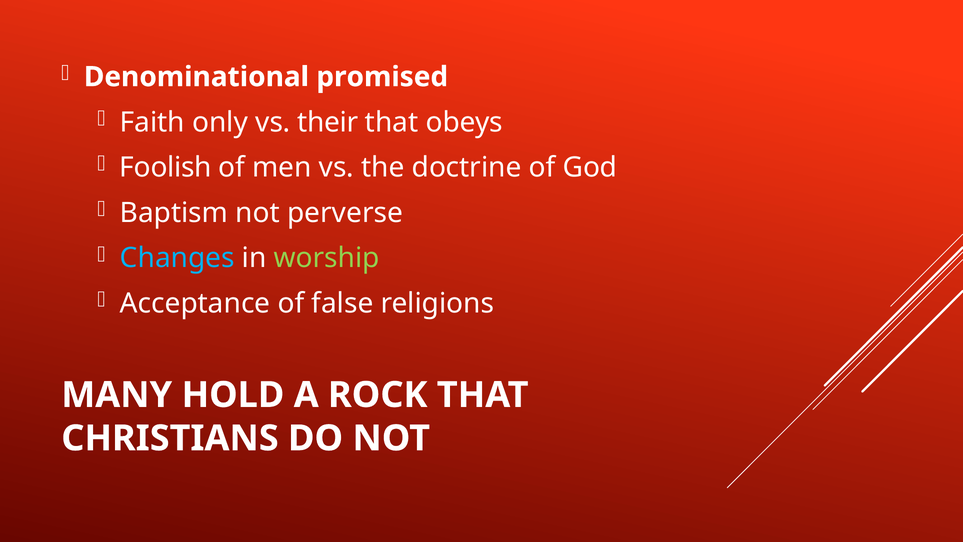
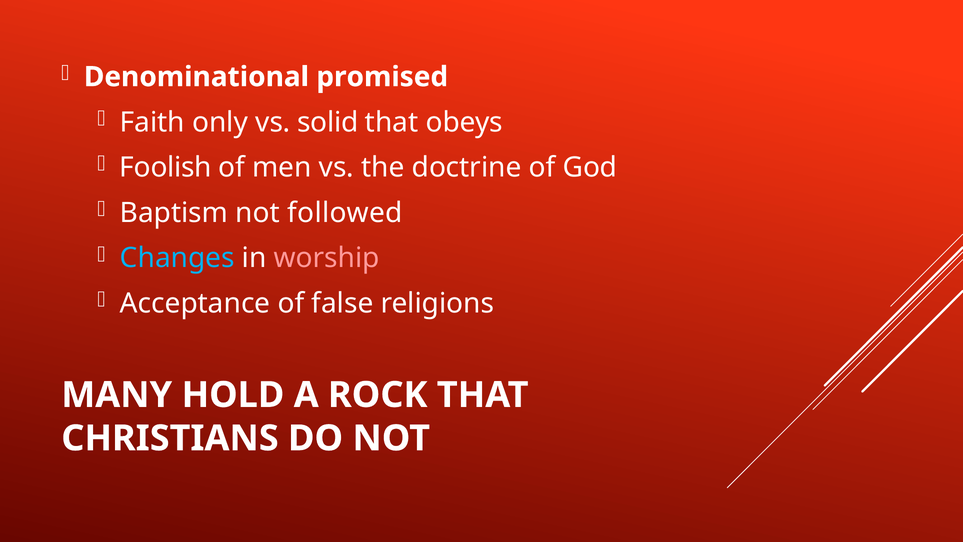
their: their -> solid
perverse: perverse -> followed
worship colour: light green -> pink
